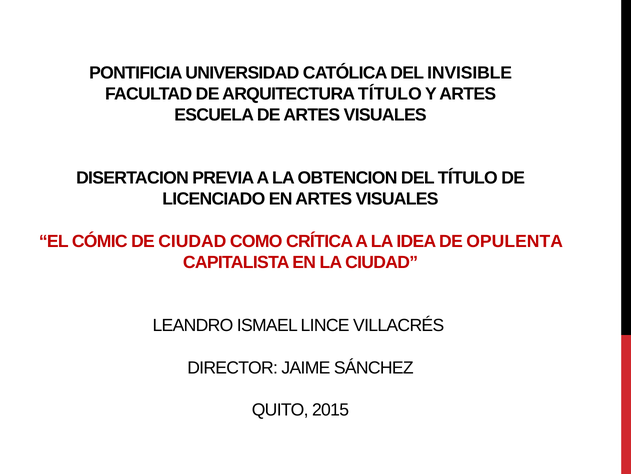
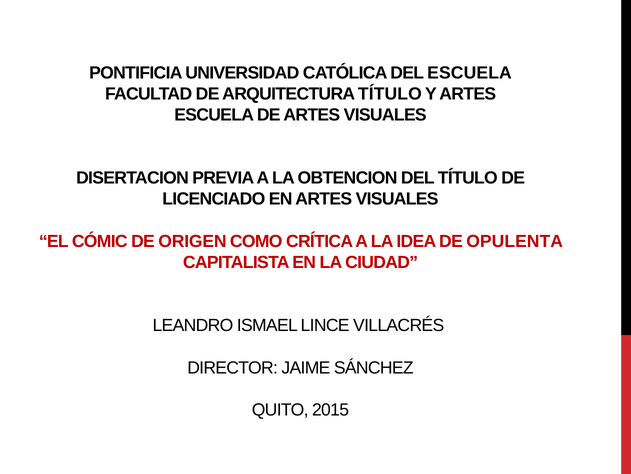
DEL INVISIBLE: INVISIBLE -> ESCUELA
DE CIUDAD: CIUDAD -> ORIGEN
